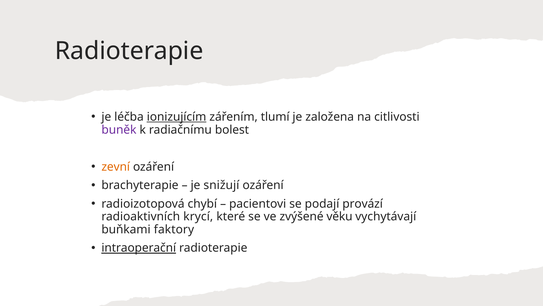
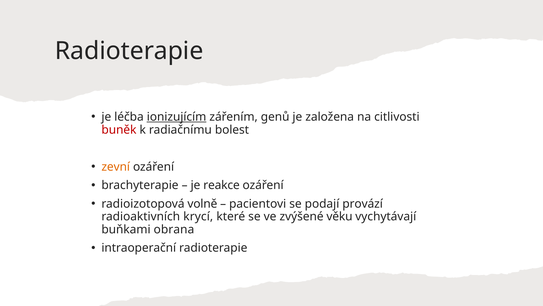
tlumí: tlumí -> genů
buněk colour: purple -> red
snižují: snižují -> reakce
chybí: chybí -> volně
faktory: faktory -> obrana
intraoperační underline: present -> none
